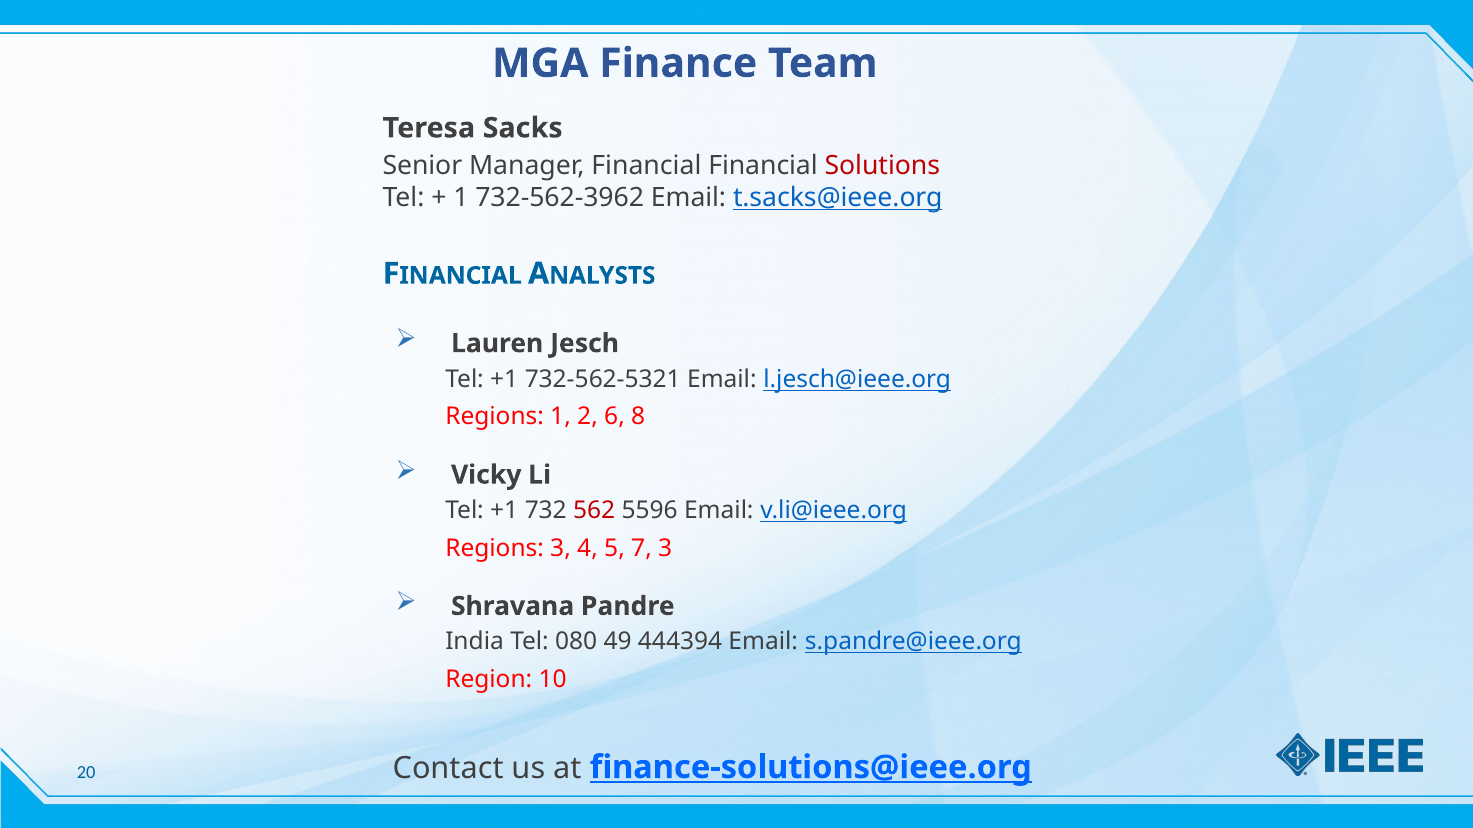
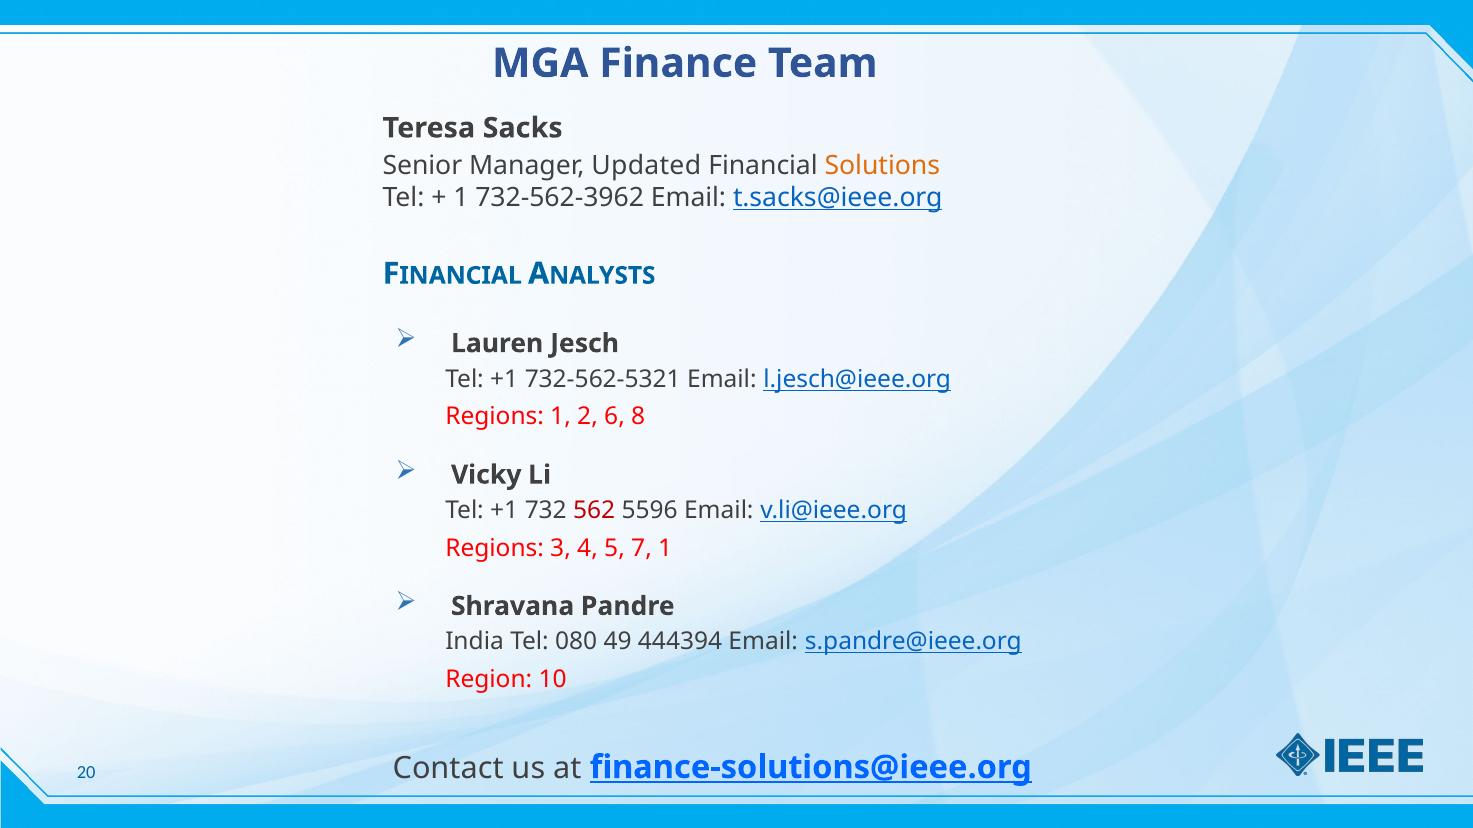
Manager Financial: Financial -> Updated
Solutions colour: red -> orange
7 3: 3 -> 1
